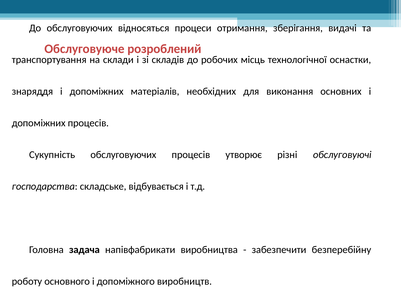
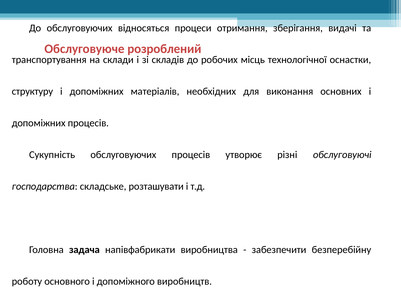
знаряддя: знаряддя -> структуру
відбувається: відбувається -> розташувати
